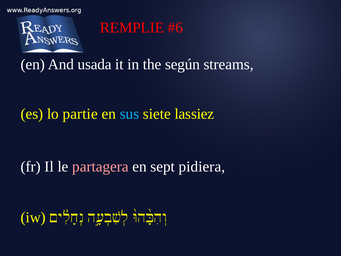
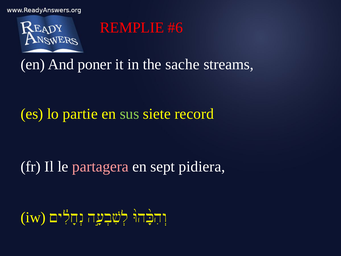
usada: usada -> poner
según: según -> sache
sus colour: light blue -> light green
lassiez: lassiez -> record
